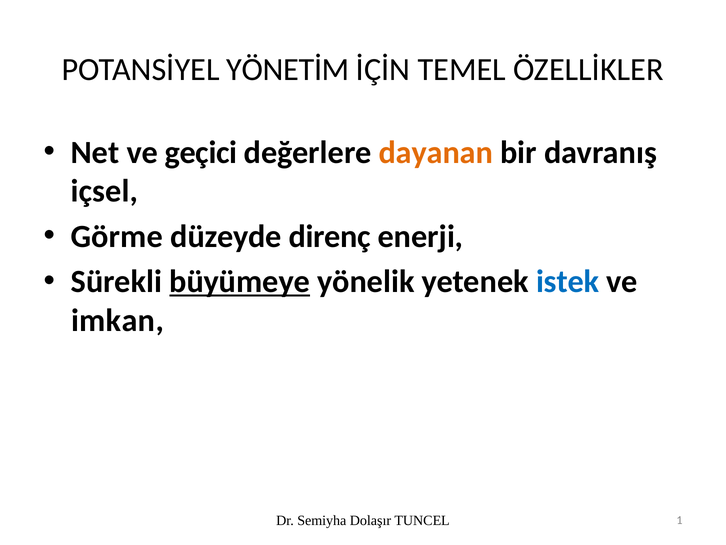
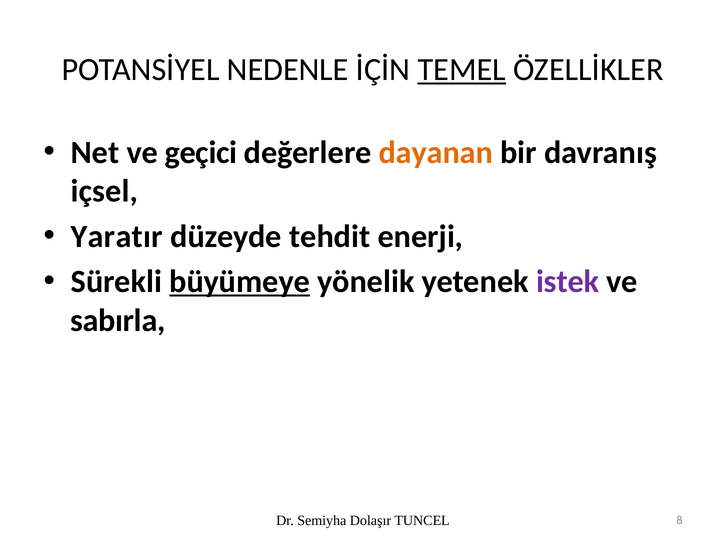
YÖNETİM: YÖNETİM -> NEDENLE
TEMEL underline: none -> present
Görme: Görme -> Yaratır
direnç: direnç -> tehdit
istek colour: blue -> purple
imkan: imkan -> sabırla
1: 1 -> 8
